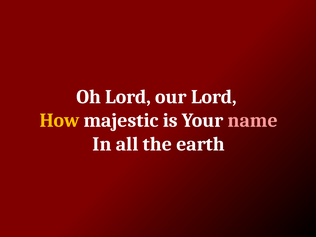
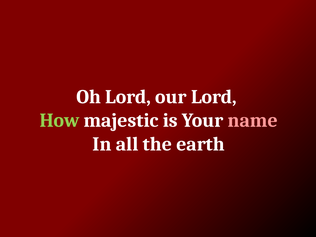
How colour: yellow -> light green
